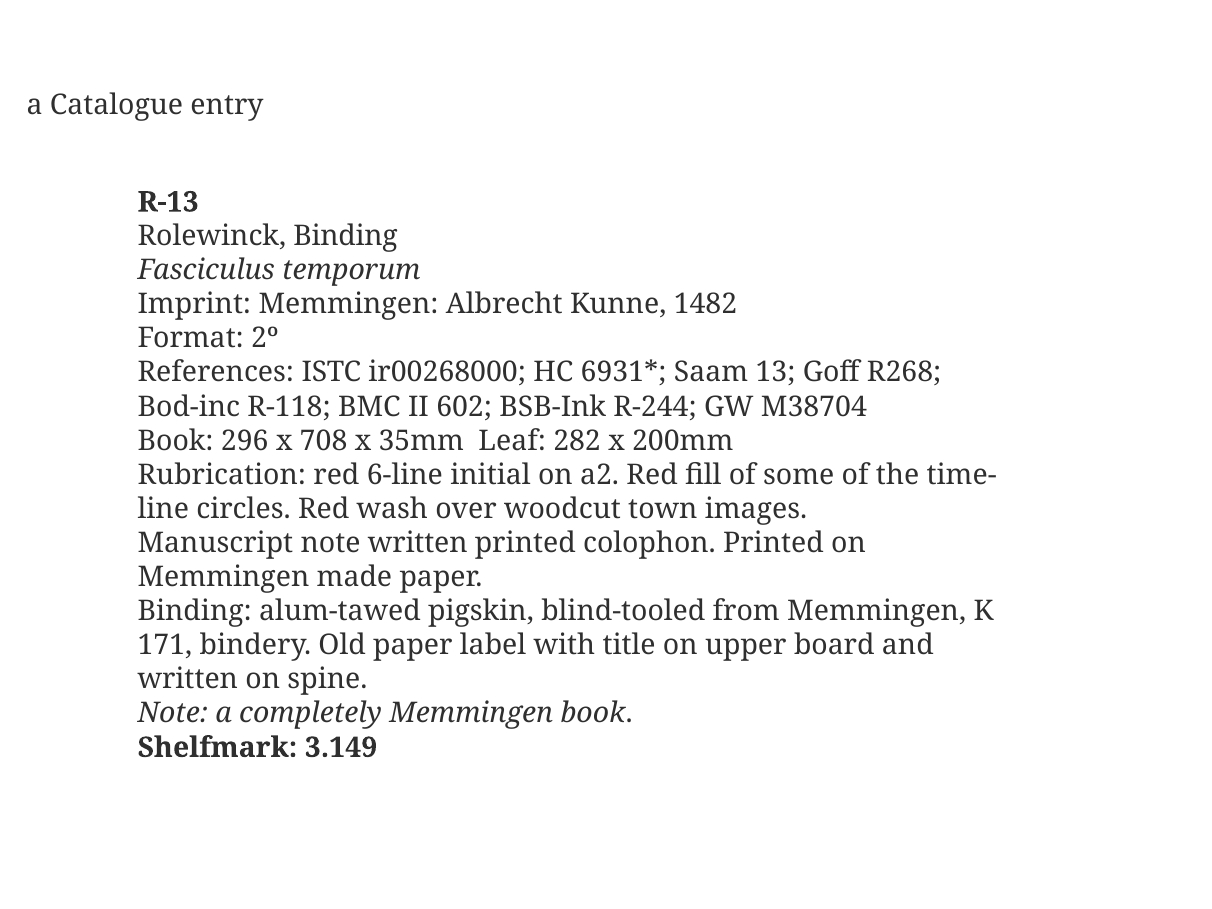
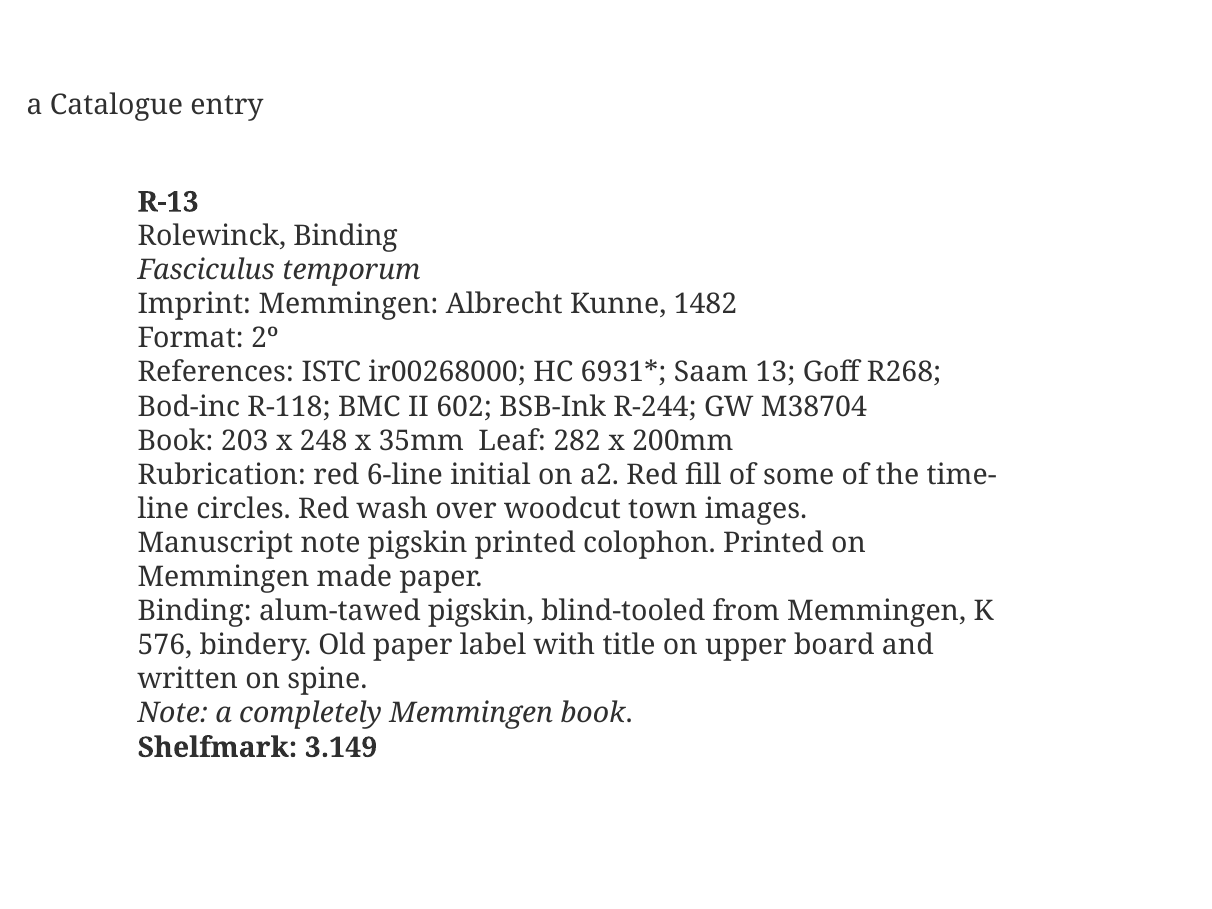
296: 296 -> 203
708: 708 -> 248
note written: written -> pigskin
171: 171 -> 576
